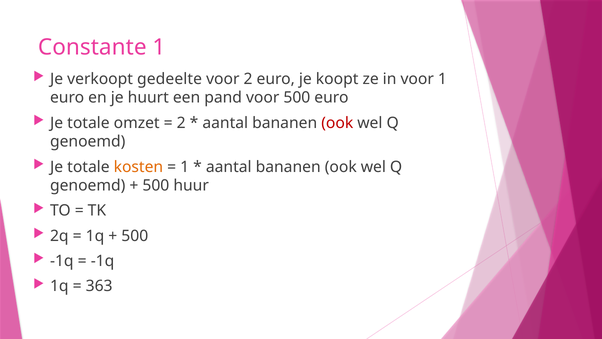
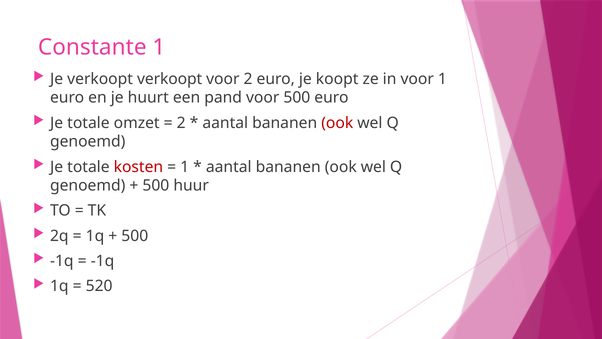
verkoopt gedeelte: gedeelte -> verkoopt
kosten colour: orange -> red
363: 363 -> 520
